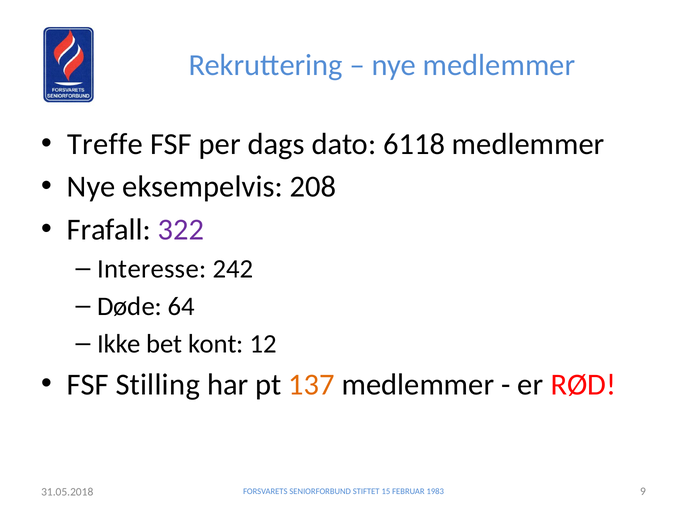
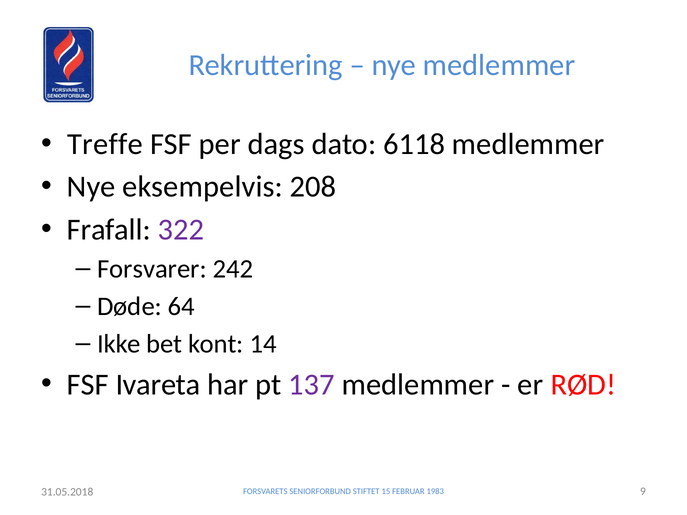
Interesse: Interesse -> Forsvarer
12: 12 -> 14
Stilling: Stilling -> Ivareta
137 colour: orange -> purple
